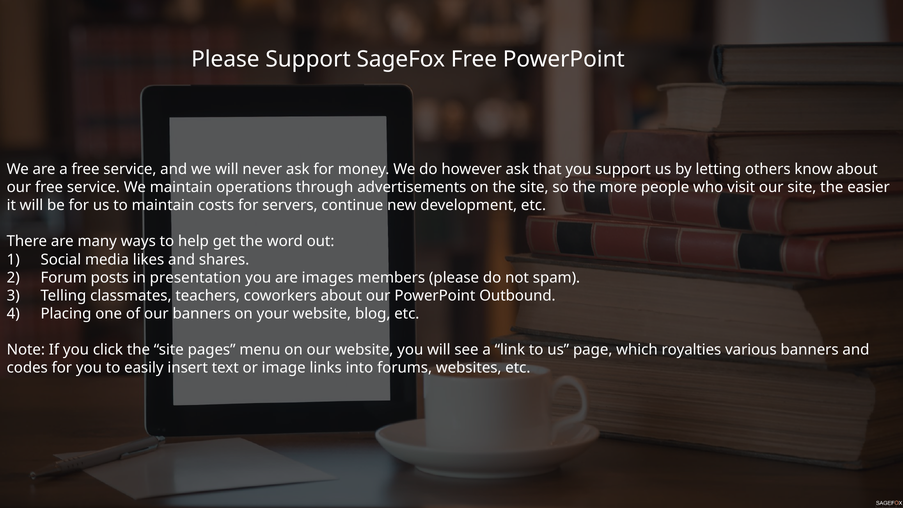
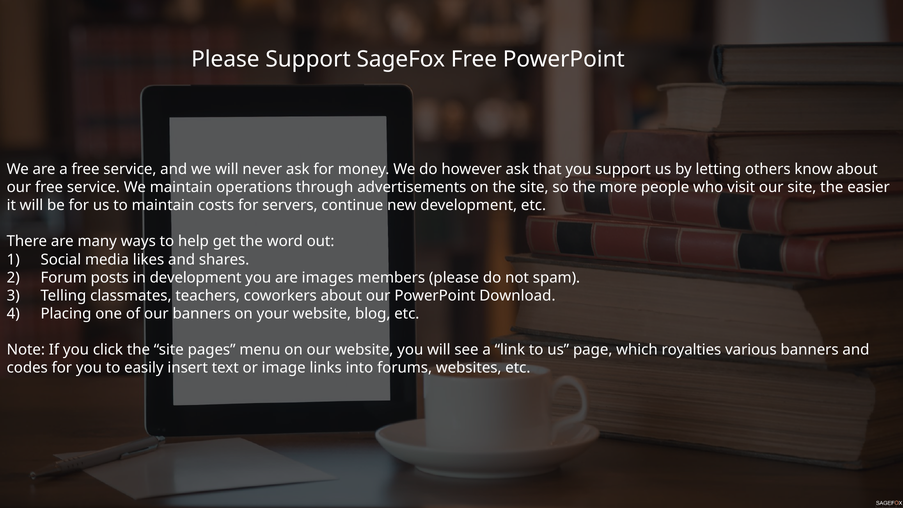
in presentation: presentation -> development
Outbound: Outbound -> Download
